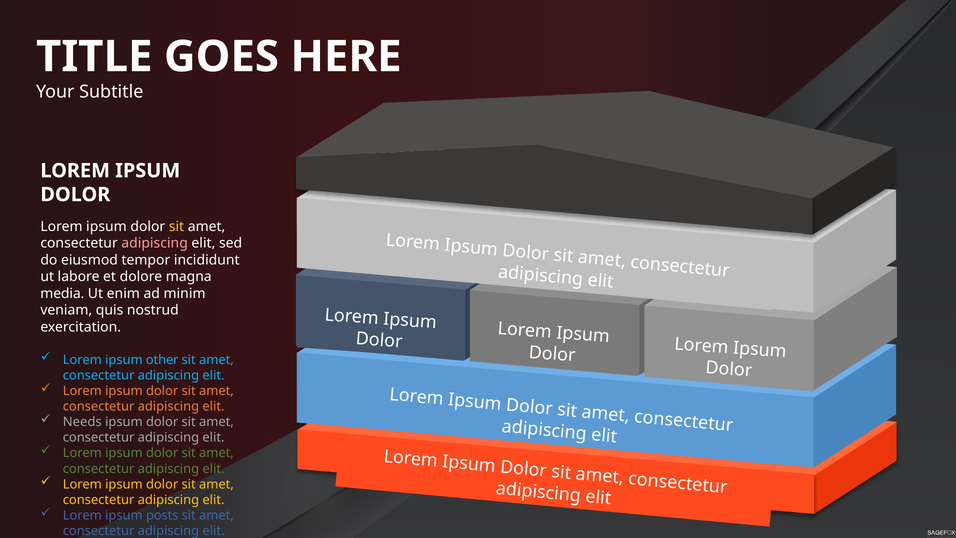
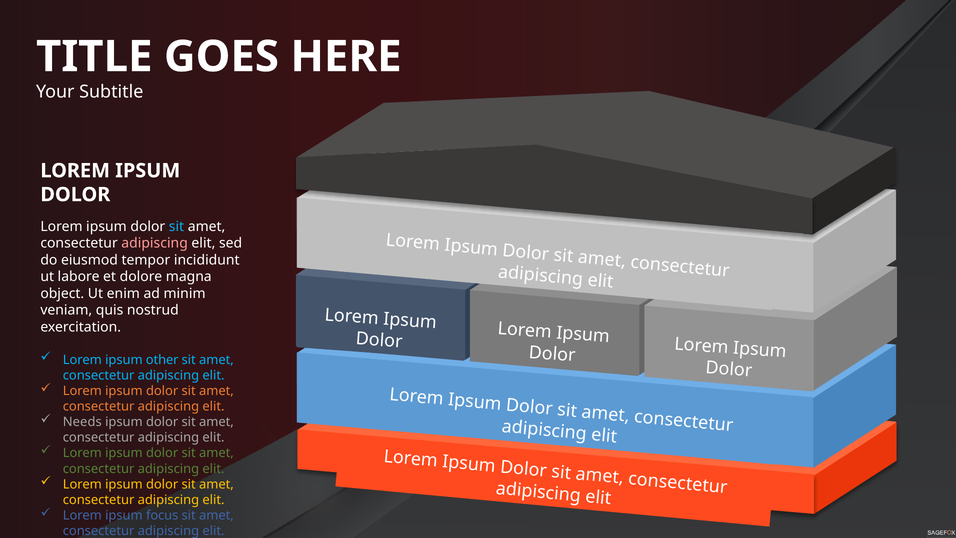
sit at (177, 226) colour: yellow -> light blue
media: media -> object
posts: posts -> focus
